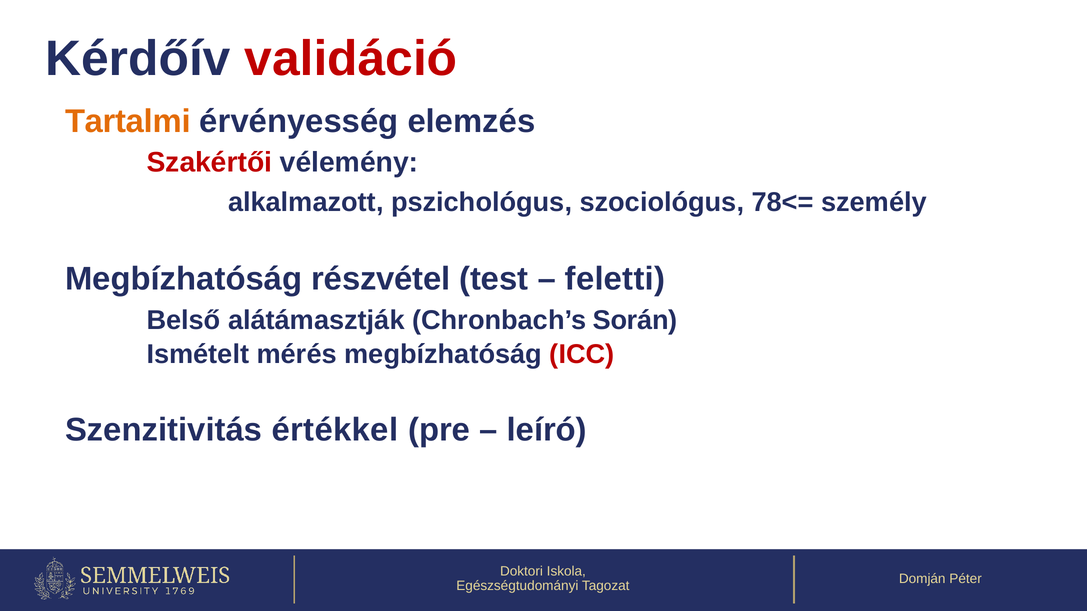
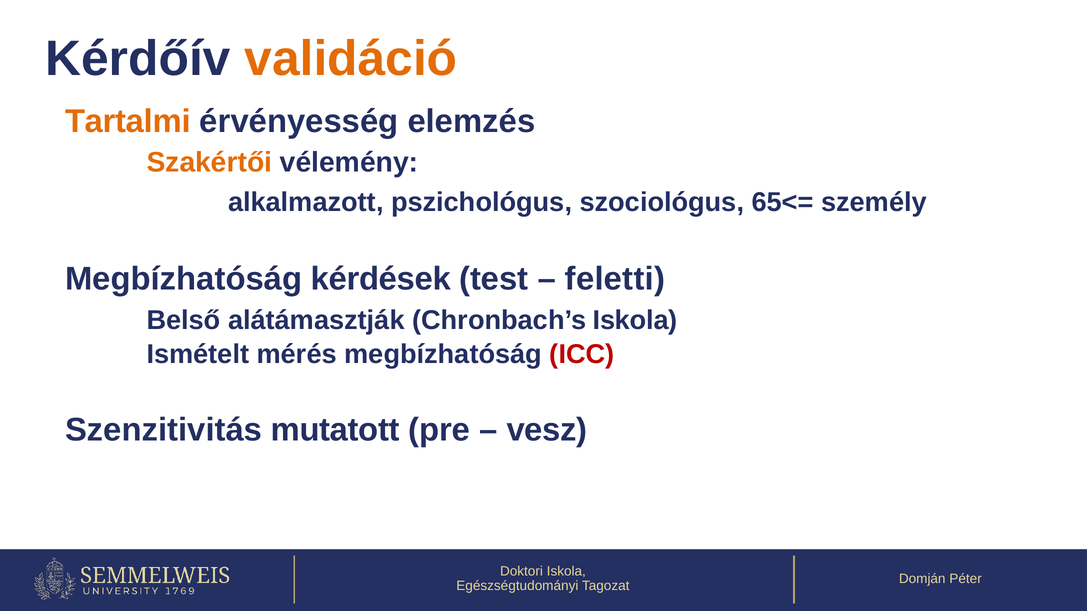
validáció colour: red -> orange
Szakértői colour: red -> orange
78<=: 78<= -> 65<=
részvétel: részvétel -> kérdések
Chronbach’s Során: Során -> Iskola
értékkel: értékkel -> mutatott
leíró: leíró -> vesz
